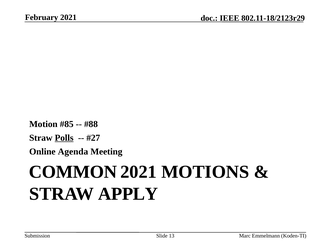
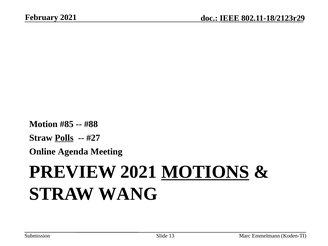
COMMON: COMMON -> PREVIEW
MOTIONS underline: none -> present
APPLY: APPLY -> WANG
